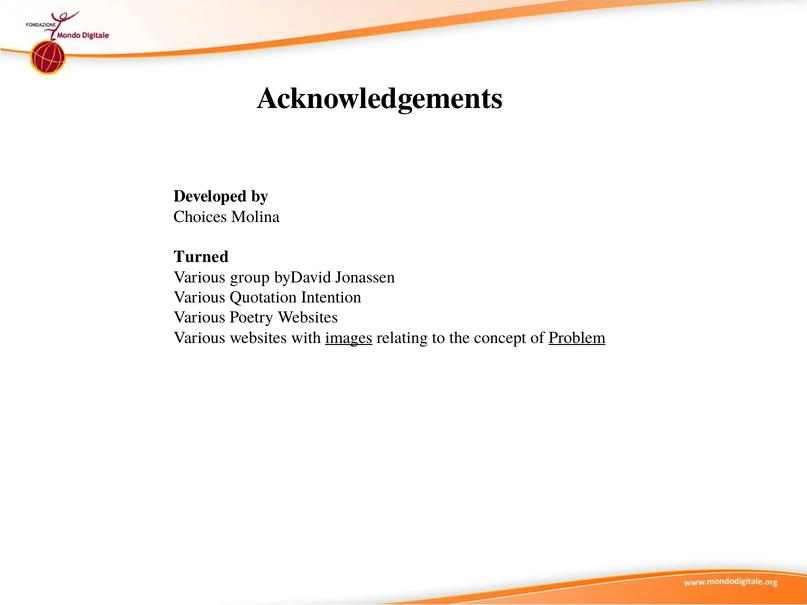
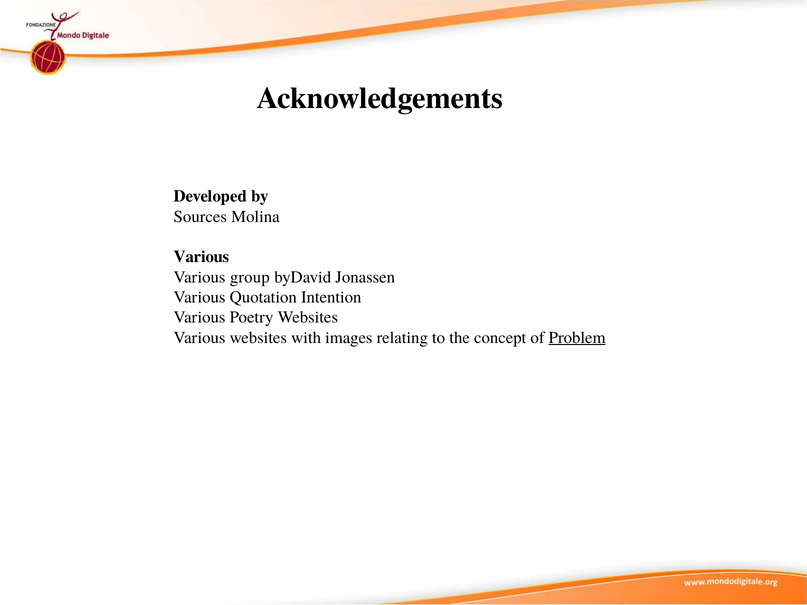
Choices: Choices -> Sources
Turned at (201, 257): Turned -> Various
images underline: present -> none
